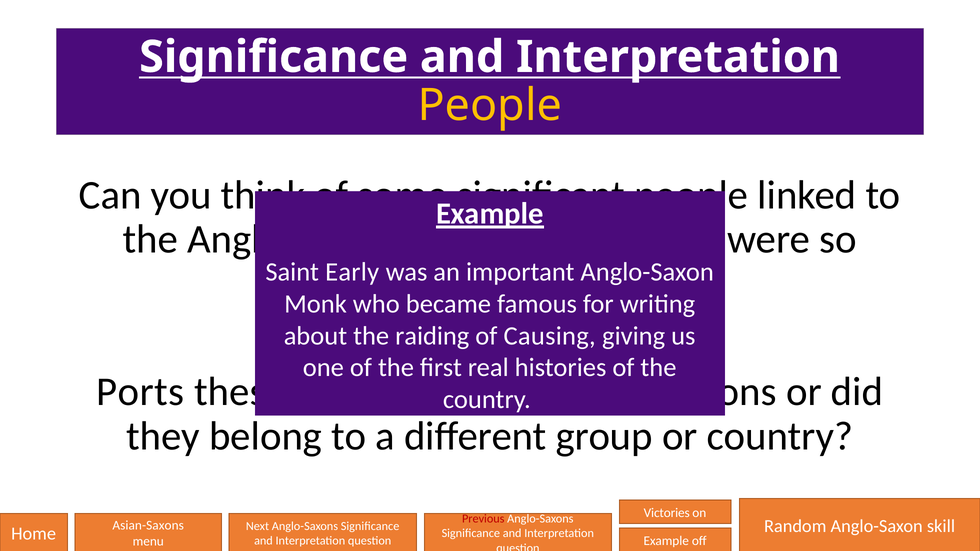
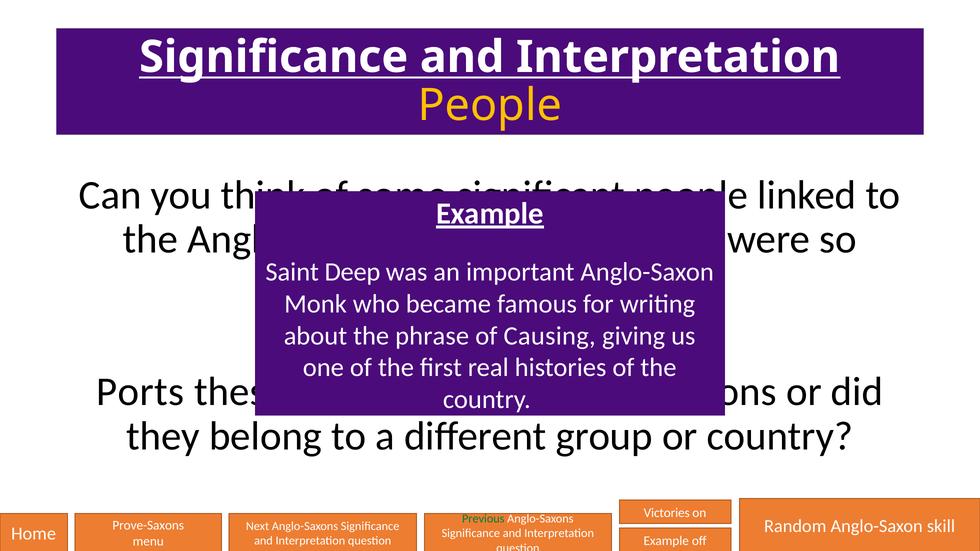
Early: Early -> Deep
raiding: raiding -> phrase
Previous colour: red -> green
Asian-Saxons: Asian-Saxons -> Prove-Saxons
